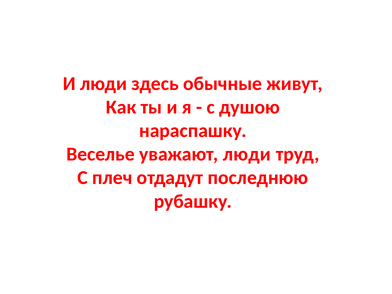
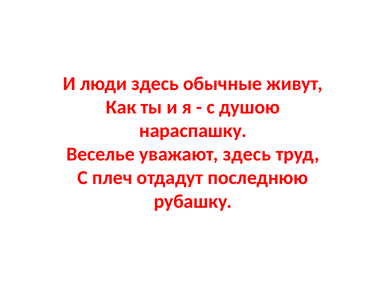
уважают люди: люди -> здесь
